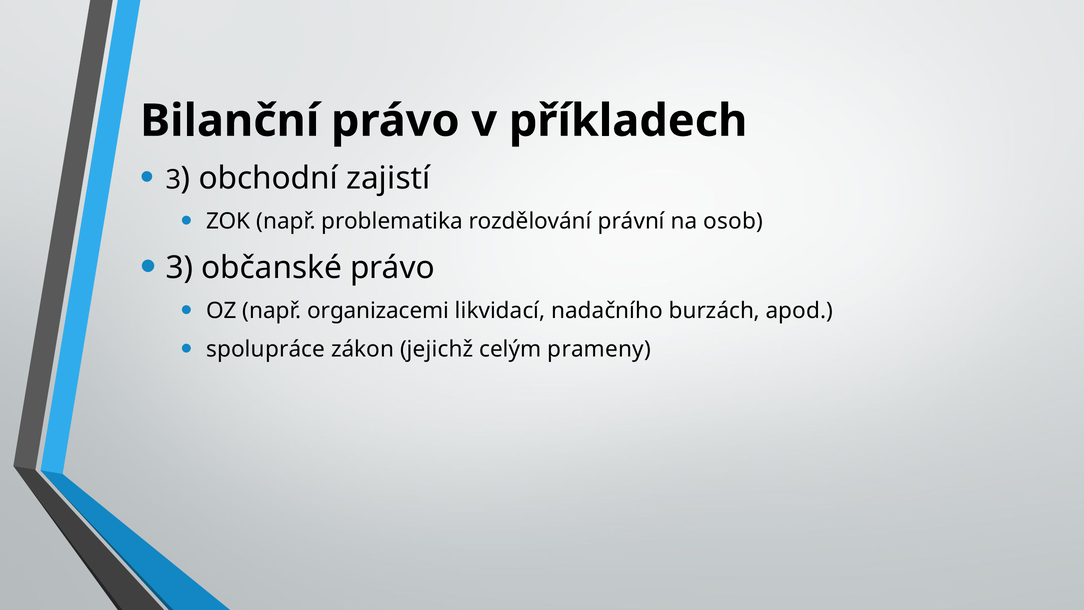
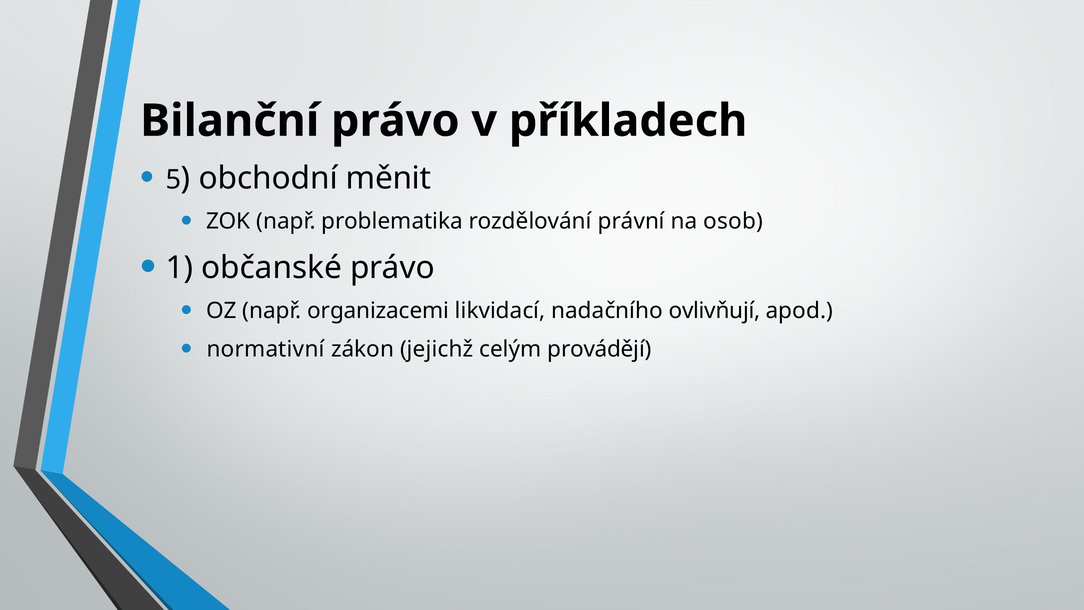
3 at (173, 180): 3 -> 5
zajistí: zajistí -> měnit
3 at (179, 268): 3 -> 1
burzách: burzách -> ovlivňují
spolupráce: spolupráce -> normativní
prameny: prameny -> provádějí
